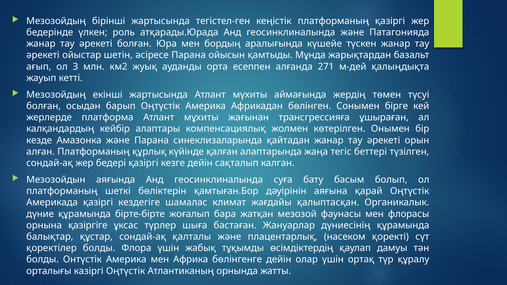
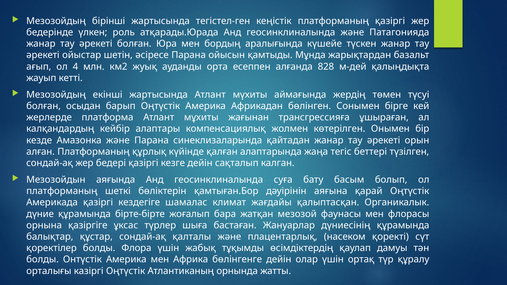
3: 3 -> 4
271: 271 -> 828
